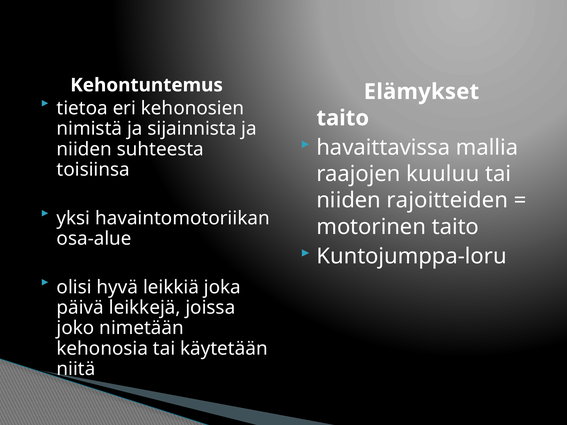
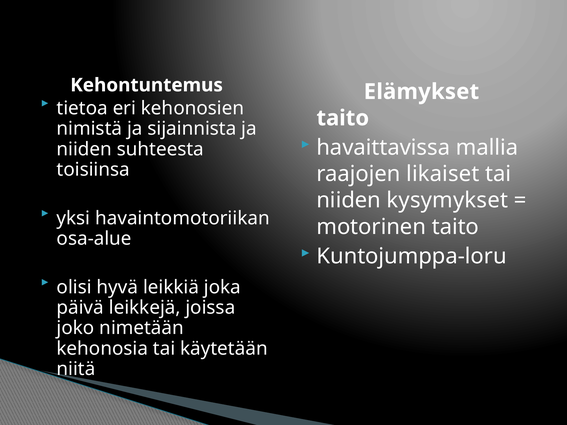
kuuluu: kuuluu -> likaiset
rajoitteiden: rajoitteiden -> kysymykset
